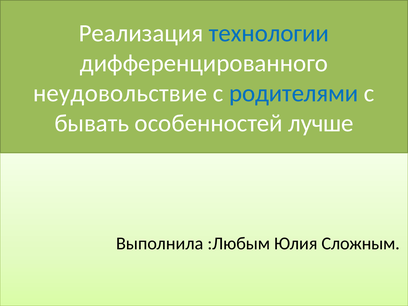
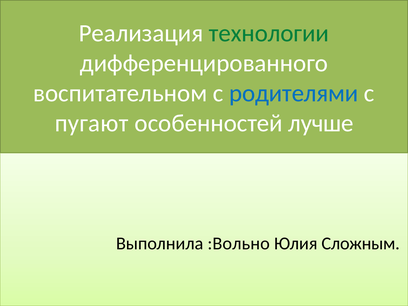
технологии colour: blue -> green
неудовольствие: неудовольствие -> воспитательном
бывать: бывать -> пугают
:Любым: :Любым -> :Вольно
